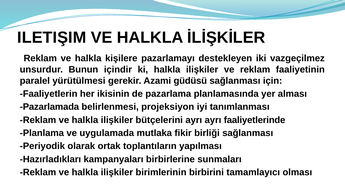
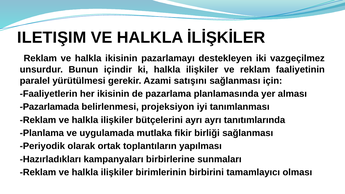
halkla kişilere: kişilere -> ikisinin
güdüsü: güdüsü -> satışını
faaliyetlerinde: faaliyetlerinde -> tanıtımlarında
